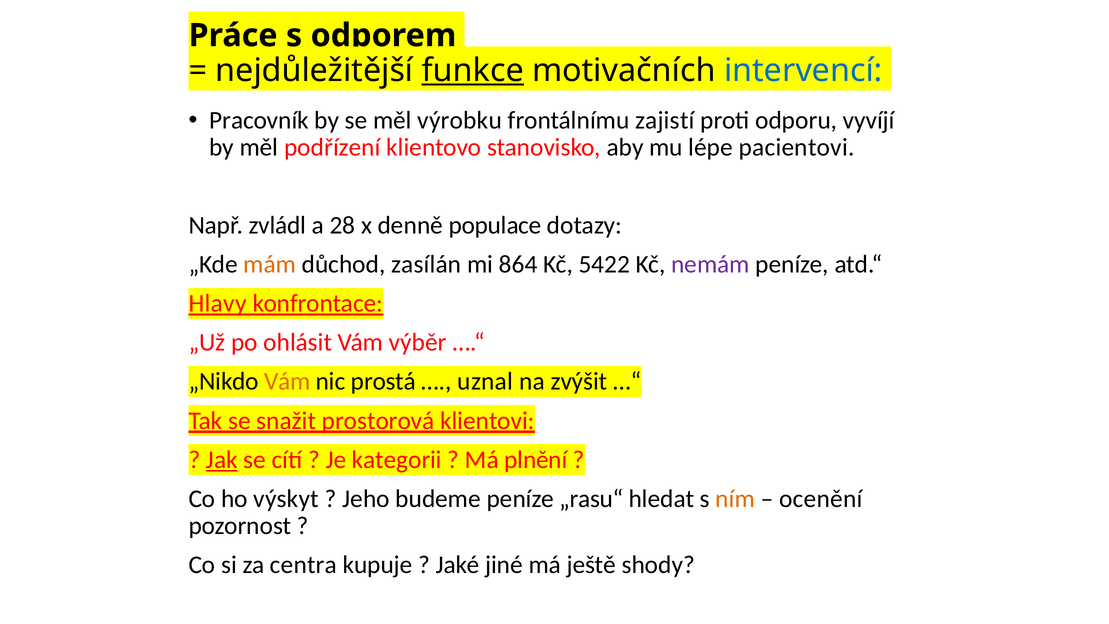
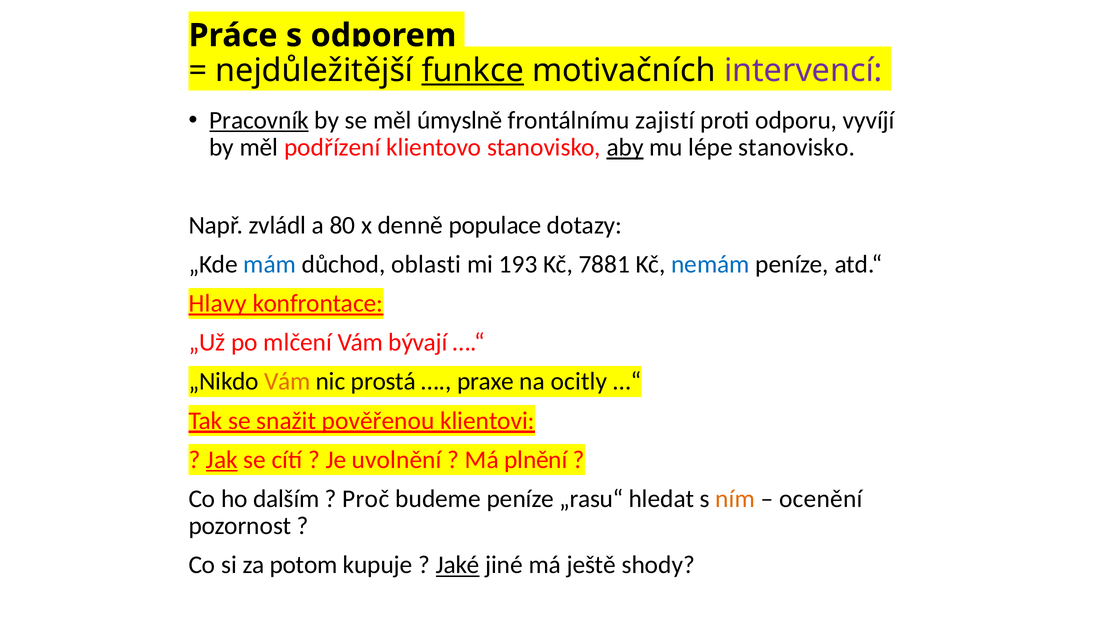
intervencí colour: blue -> purple
Pracovník underline: none -> present
výrobku: výrobku -> úmyslně
aby underline: none -> present
lépe pacientovi: pacientovi -> stanovisko
28: 28 -> 80
mám colour: orange -> blue
zasílán: zasílán -> oblasti
864: 864 -> 193
5422: 5422 -> 7881
nemám colour: purple -> blue
ohlásit: ohlásit -> mlčení
výběr: výběr -> bývají
uznal: uznal -> praxe
zvýšit: zvýšit -> ocitly
prostorová: prostorová -> pověřenou
kategorii: kategorii -> uvolnění
výskyt: výskyt -> dalším
Jeho: Jeho -> Proč
centra: centra -> potom
Jaké underline: none -> present
